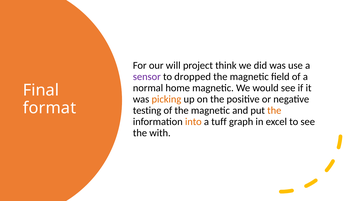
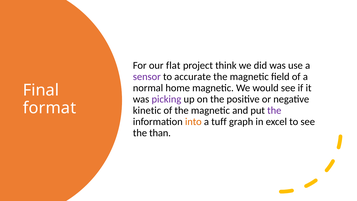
will: will -> flat
dropped: dropped -> accurate
picking colour: orange -> purple
testing: testing -> kinetic
the at (274, 110) colour: orange -> purple
with: with -> than
